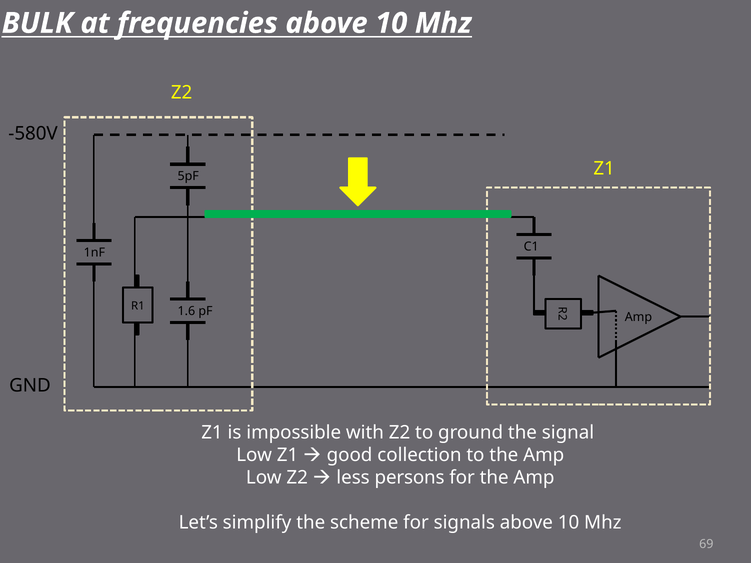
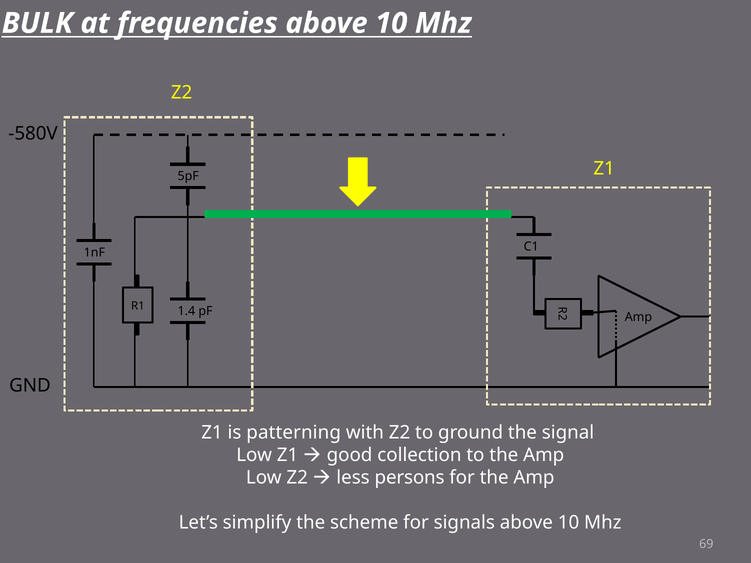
1.6: 1.6 -> 1.4
impossible: impossible -> patterning
